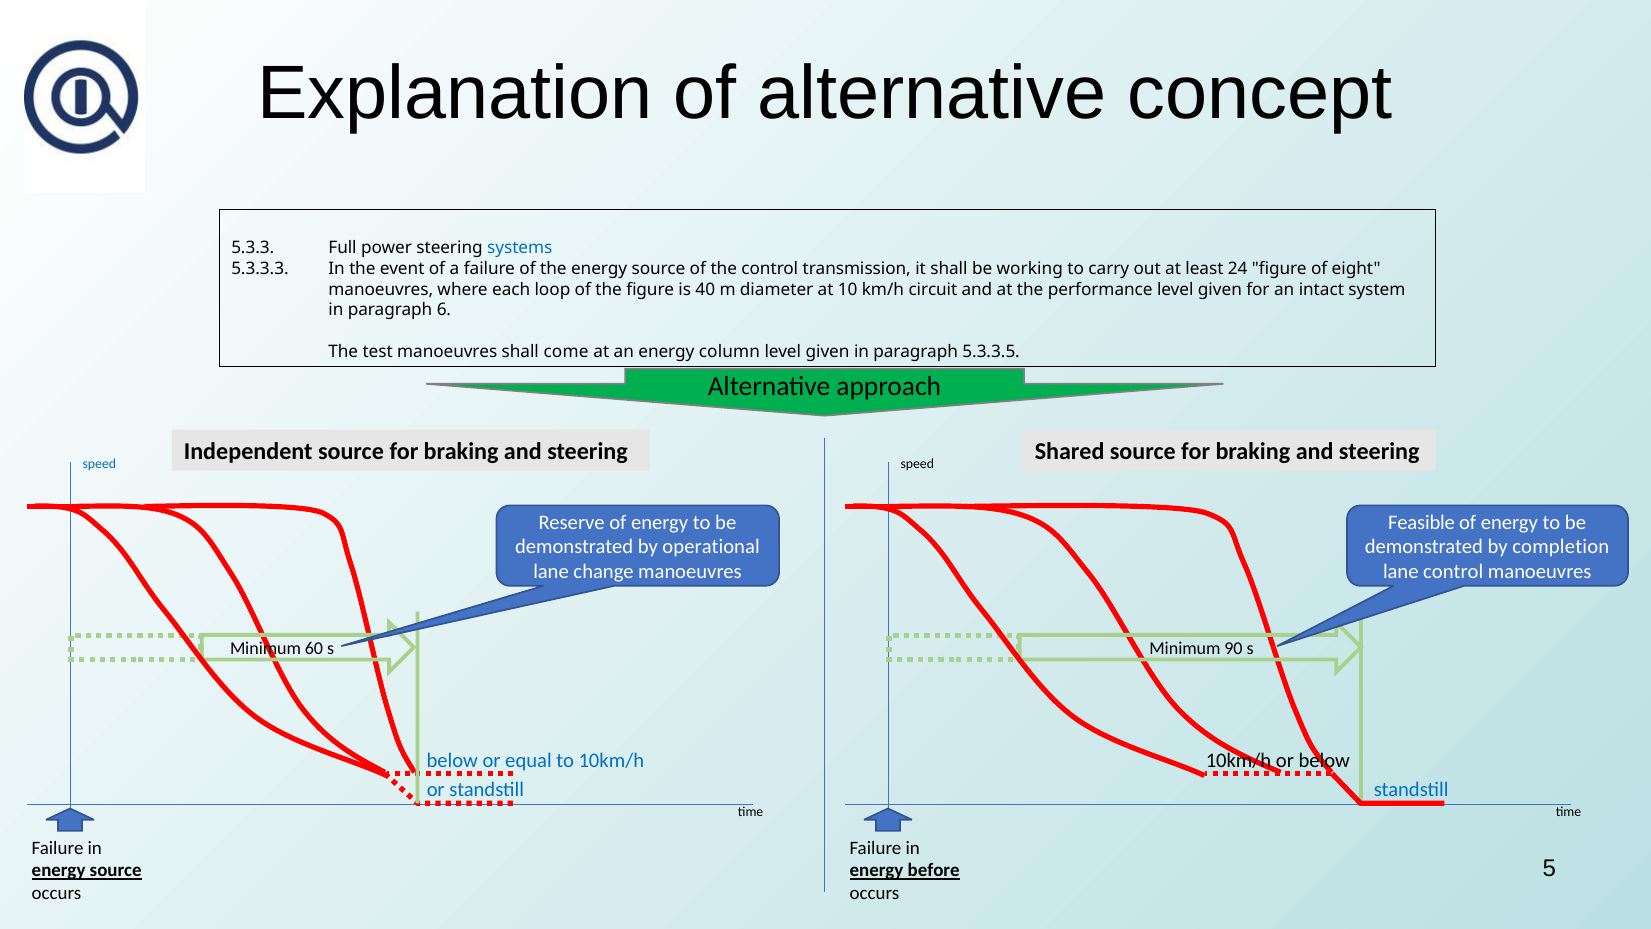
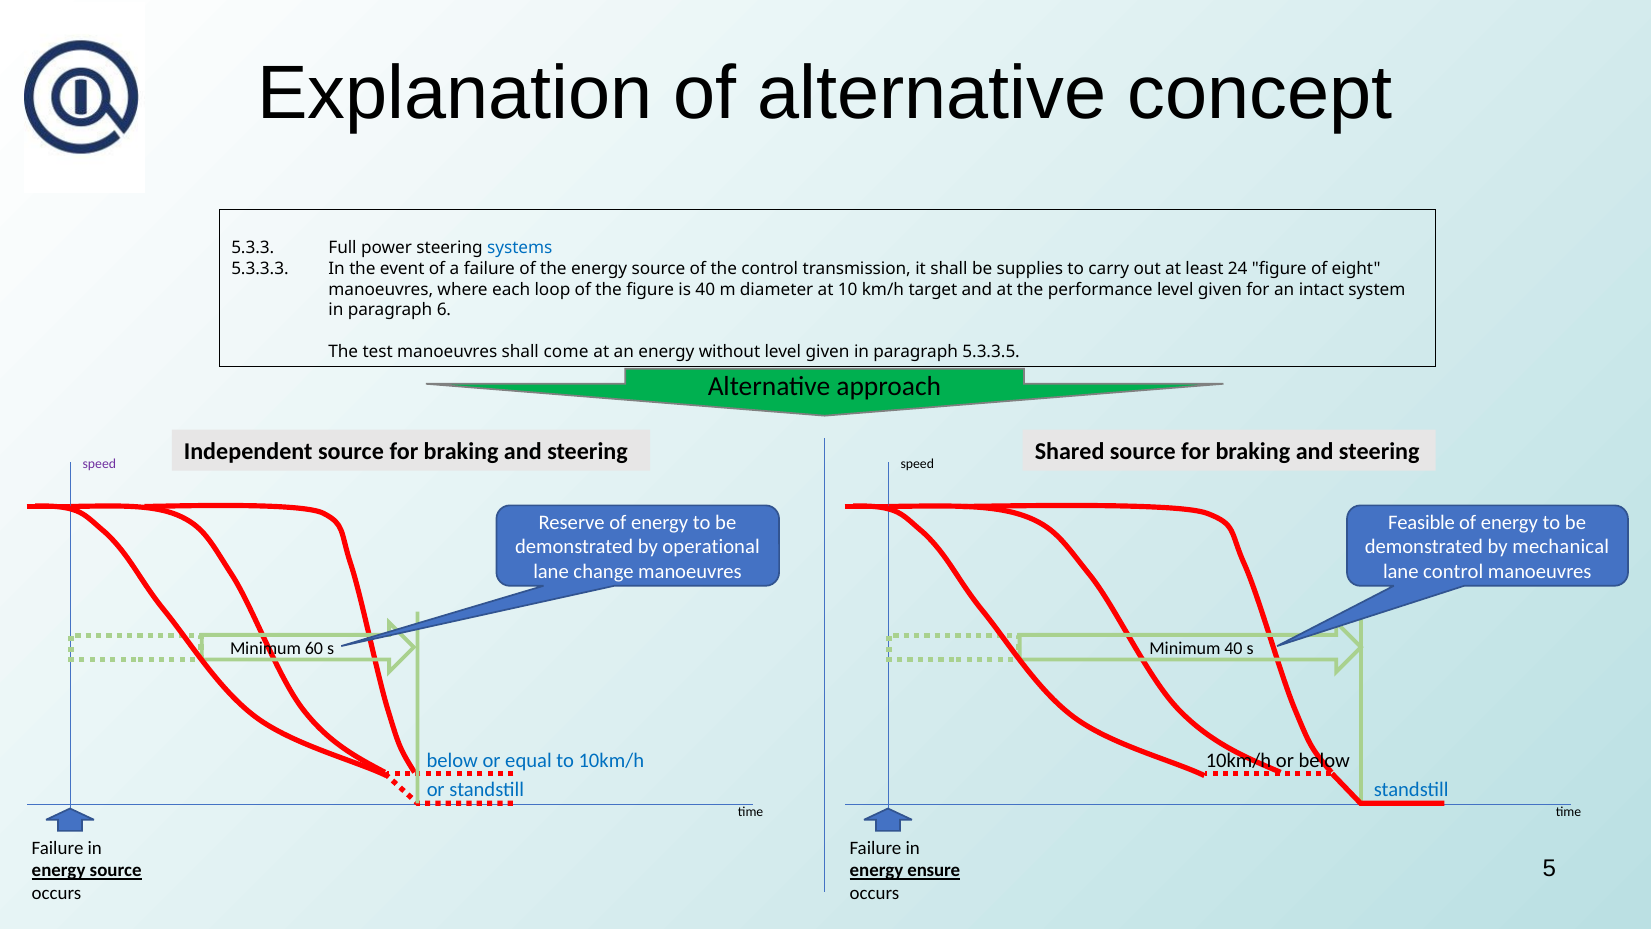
working: working -> supplies
circuit: circuit -> target
column: column -> without
speed at (99, 464) colour: blue -> purple
completion: completion -> mechanical
90 at (1234, 648): 90 -> 40
before: before -> ensure
